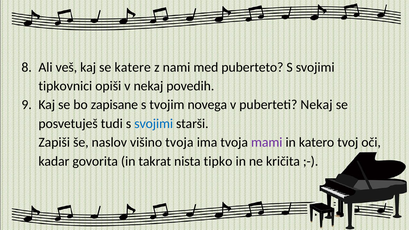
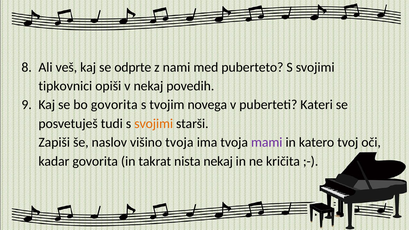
katere: katere -> odprte
bo zapisane: zapisane -> govorita
puberteti Nekaj: Nekaj -> Kateri
svojimi at (154, 124) colour: blue -> orange
nista tipko: tipko -> nekaj
